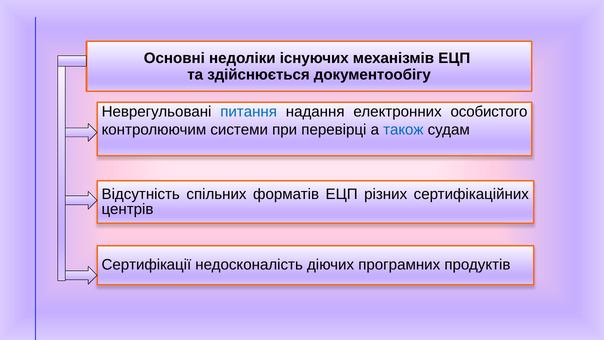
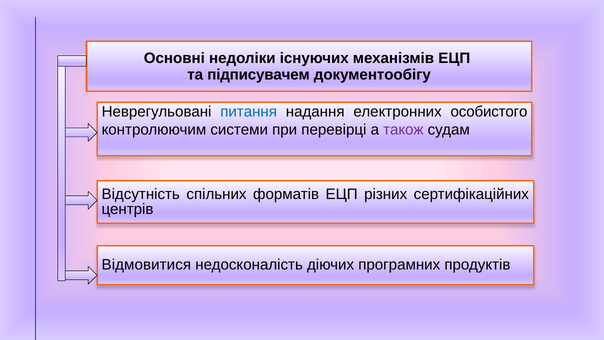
здійснюється: здійснюється -> підписувачем
також colour: blue -> purple
Сертифікації: Сертифікації -> Відмовитися
